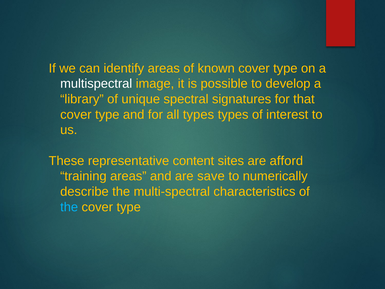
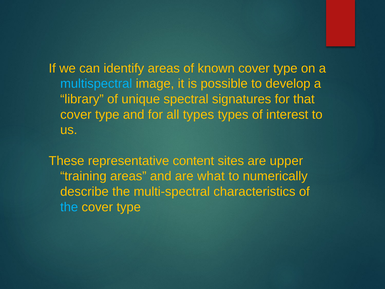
multispectral colour: white -> light blue
afford: afford -> upper
save: save -> what
